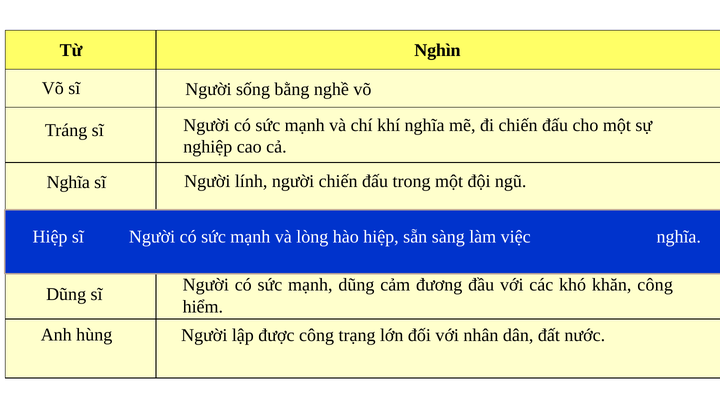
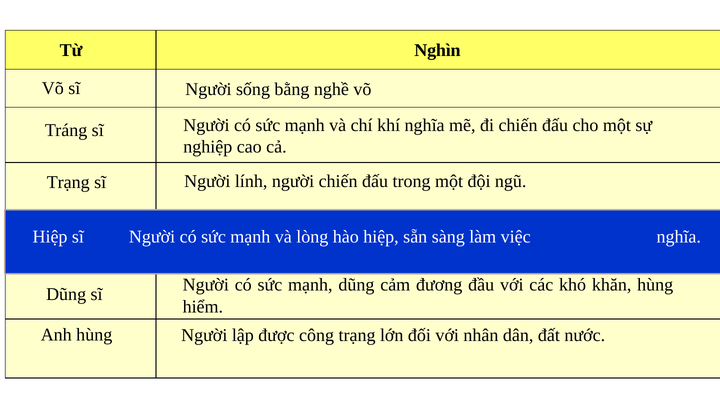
Nghĩa at (68, 182): Nghĩa -> Trạng
khăn công: công -> hùng
